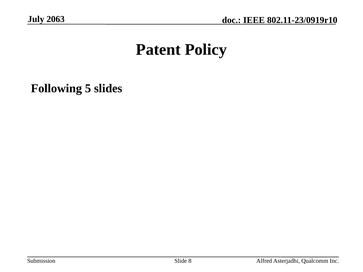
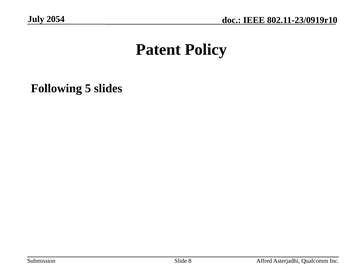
2063: 2063 -> 2054
